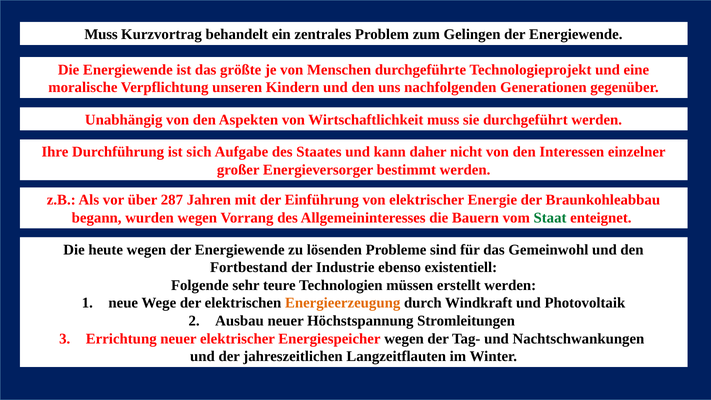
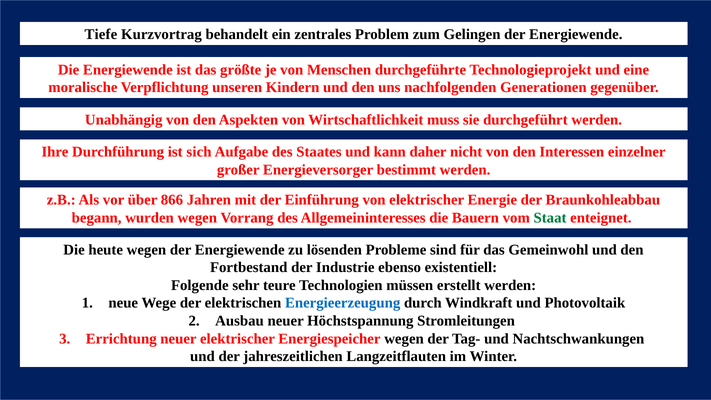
Muss at (101, 34): Muss -> Tiefe
287: 287 -> 866
Energieerzeugung colour: orange -> blue
